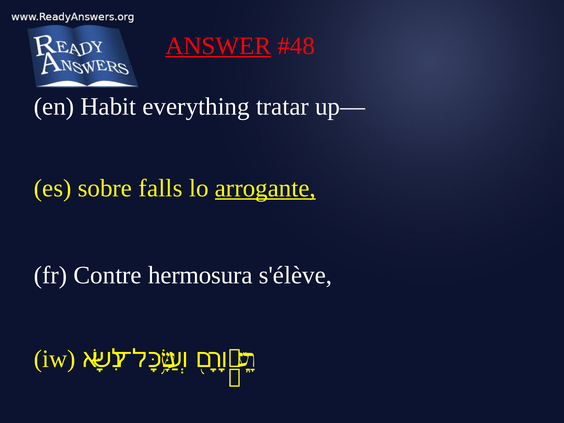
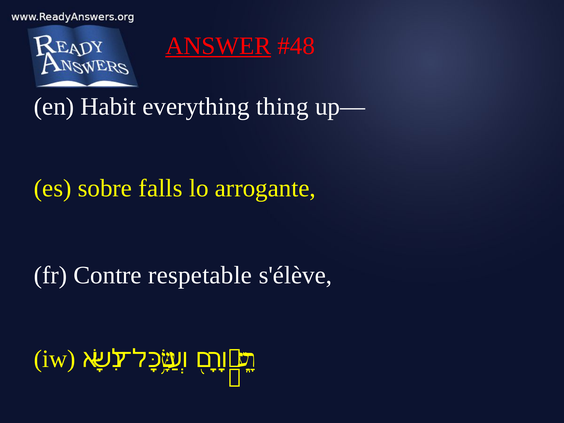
tratar: tratar -> thing
arrogante underline: present -> none
hermosura: hermosura -> respetable
